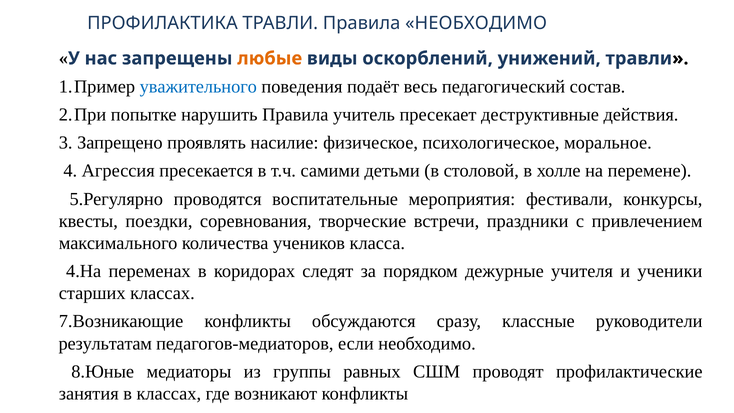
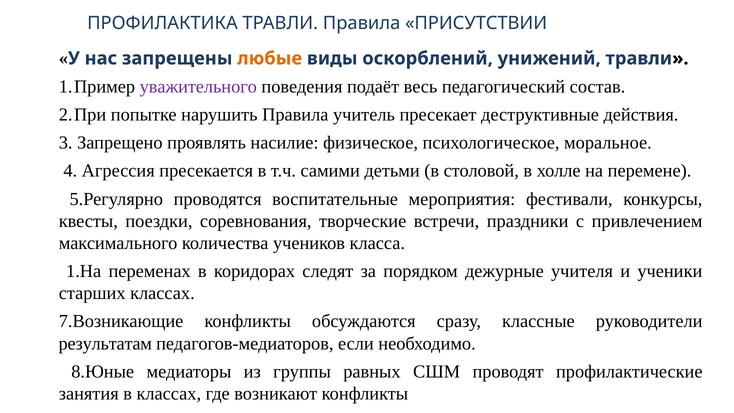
Правила НЕОБХОДИМО: НЕОБХОДИМО -> ПРИСУТСТВИИ
уважительного colour: blue -> purple
4.На: 4.На -> 1.На
